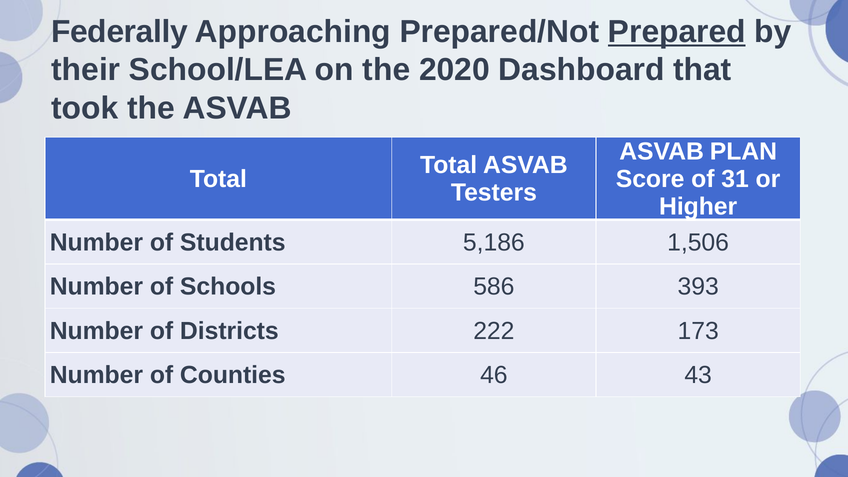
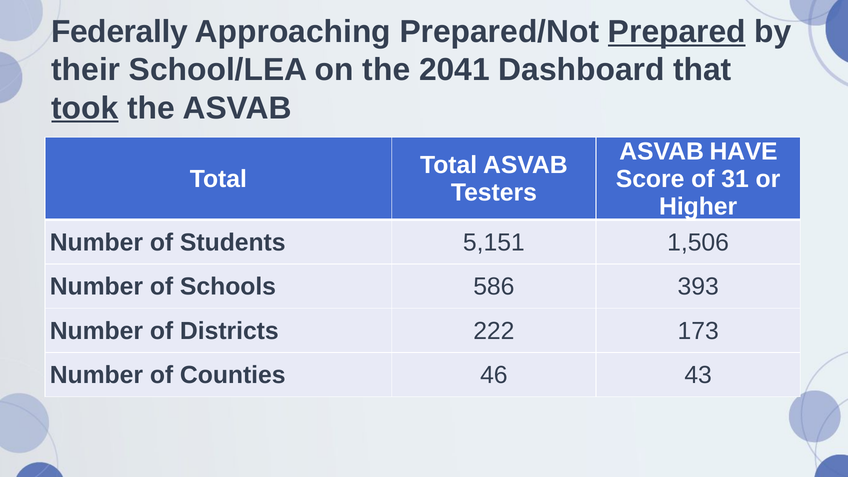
2020: 2020 -> 2041
took underline: none -> present
PLAN: PLAN -> HAVE
5,186: 5,186 -> 5,151
